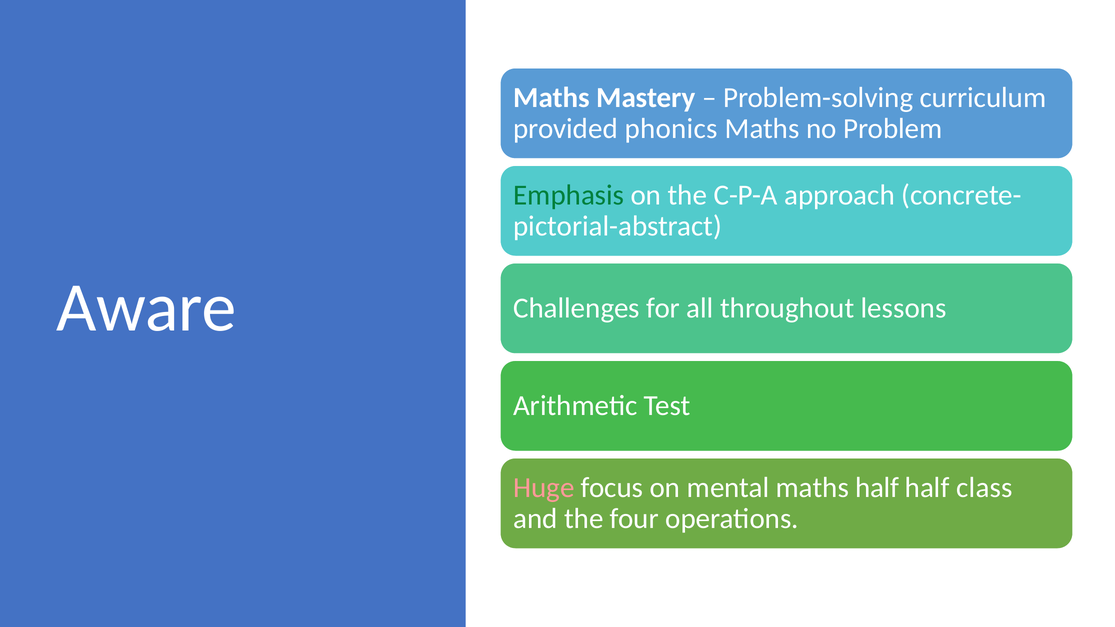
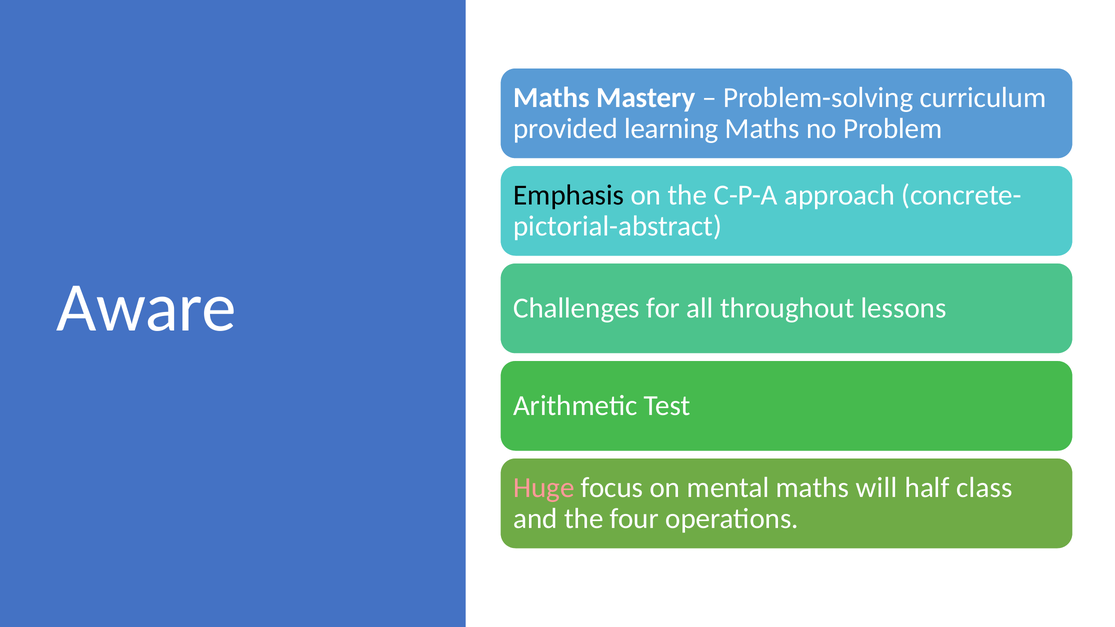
phonics: phonics -> learning
Emphasis colour: green -> black
maths half: half -> will
